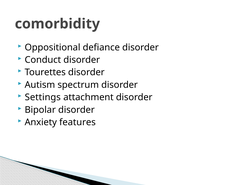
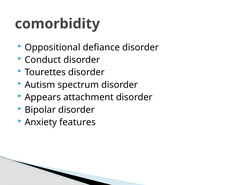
Settings: Settings -> Appears
